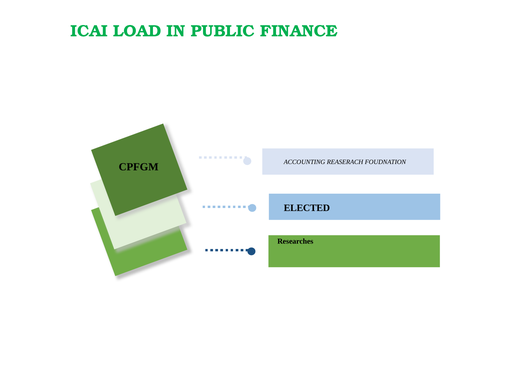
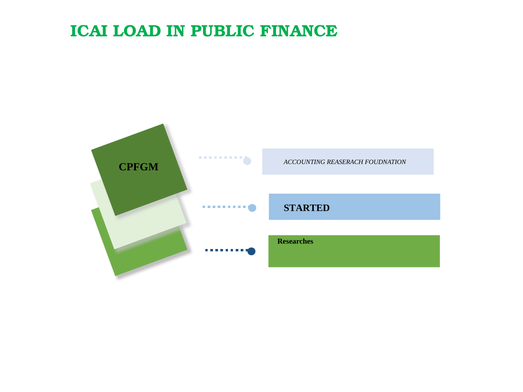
ELECTED: ELECTED -> STARTED
